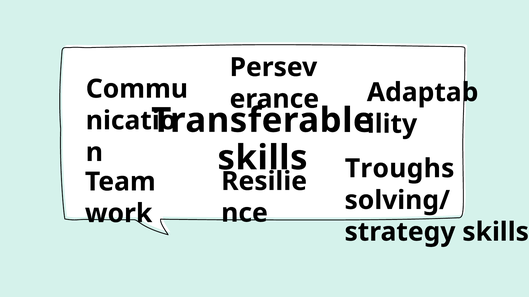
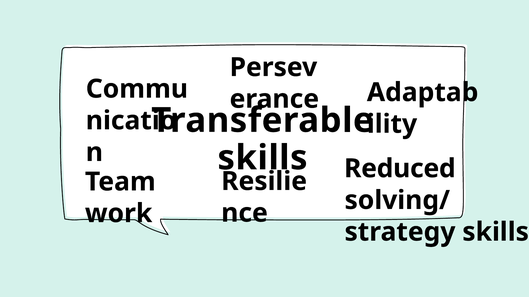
Troughs: Troughs -> Reduced
